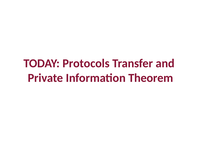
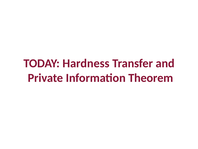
Protocols: Protocols -> Hardness
